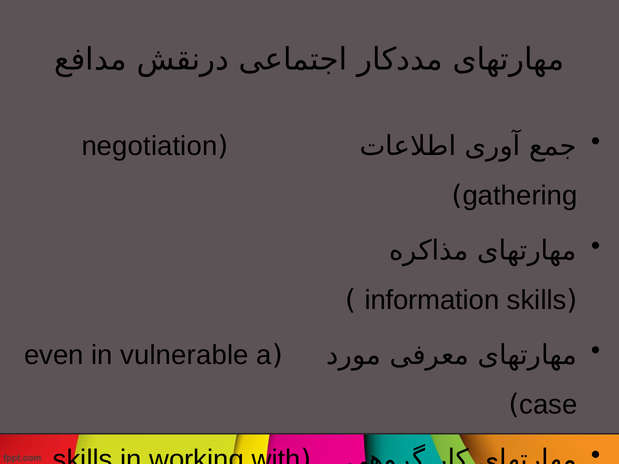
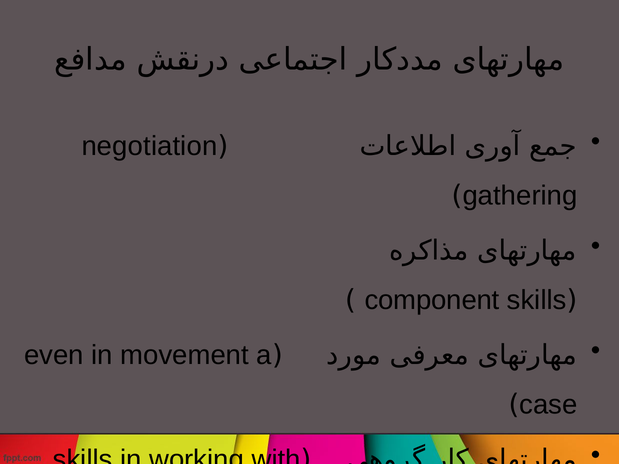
information: information -> component
vulnerable: vulnerable -> movement
